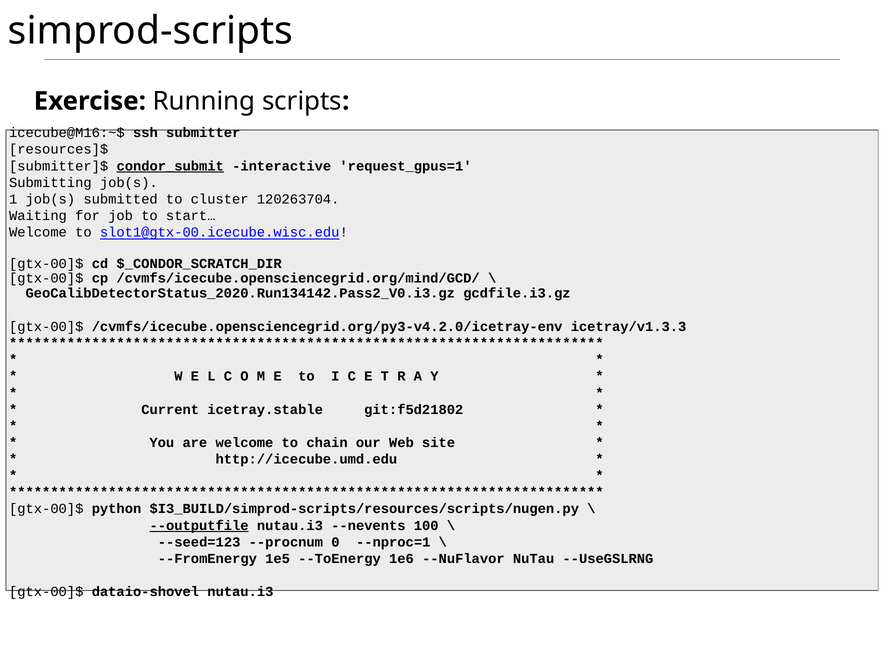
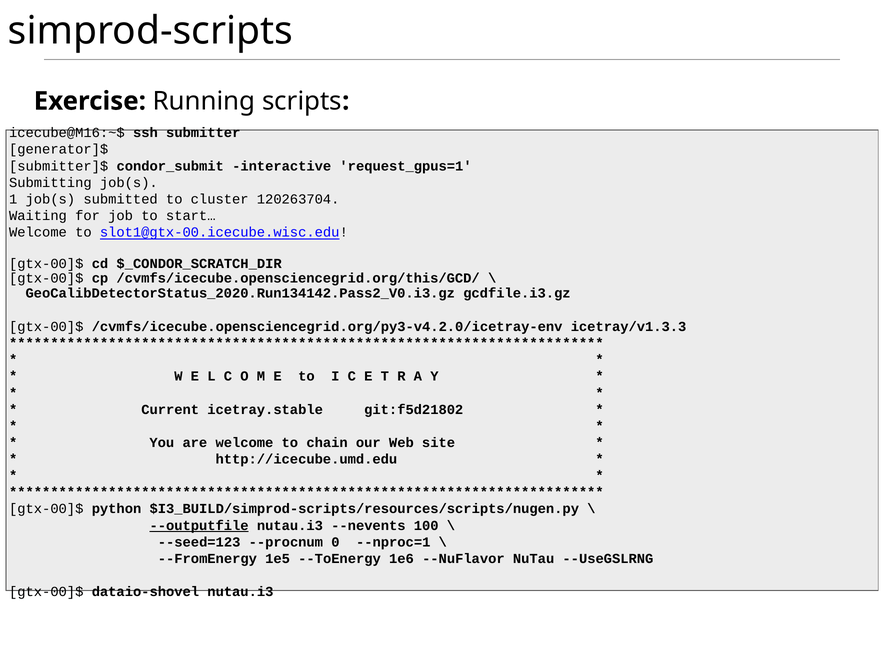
resources]$: resources]$ -> generator]$
condor_submit underline: present -> none
/cvmfs/icecube.opensciencegrid.org/mind/GCD/: /cvmfs/icecube.opensciencegrid.org/mind/GCD/ -> /cvmfs/icecube.opensciencegrid.org/this/GCD/
